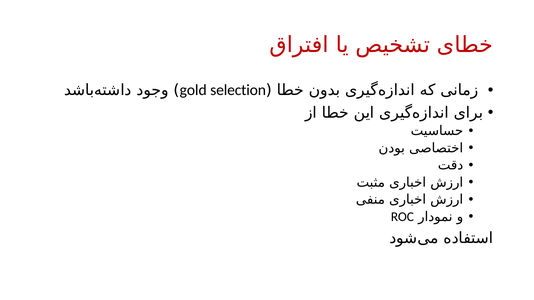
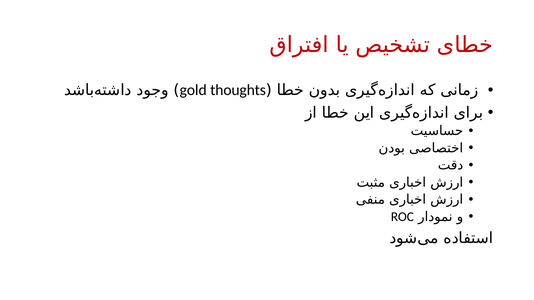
selection: selection -> thoughts
